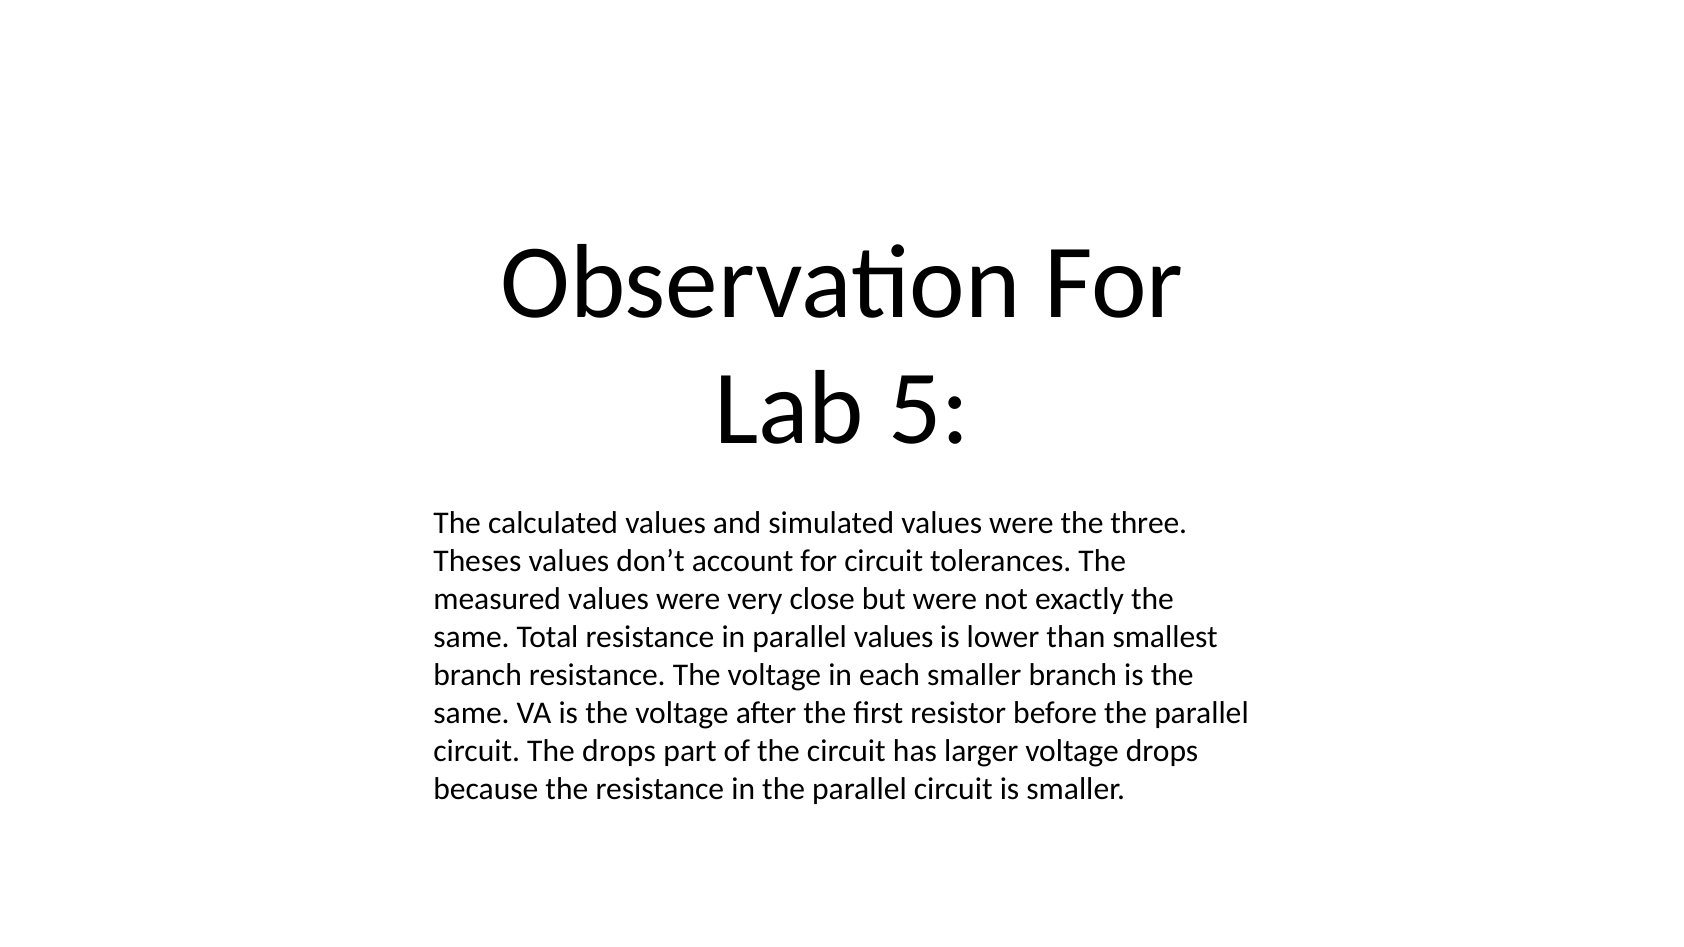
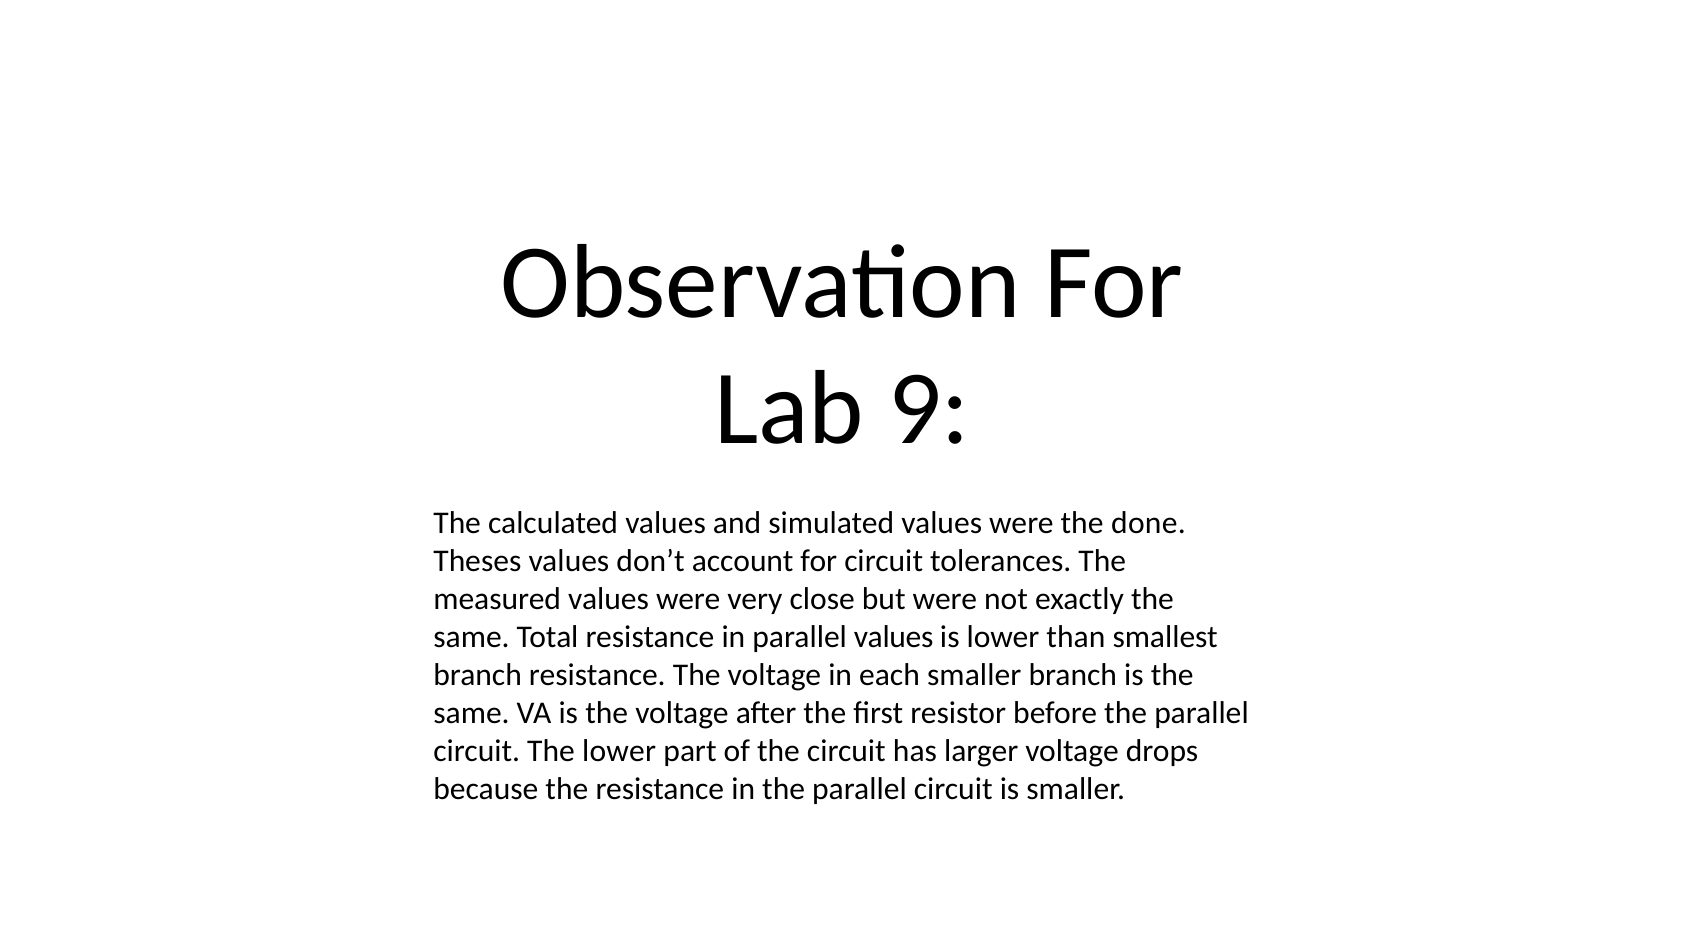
5: 5 -> 9
three: three -> done
The drops: drops -> lower
